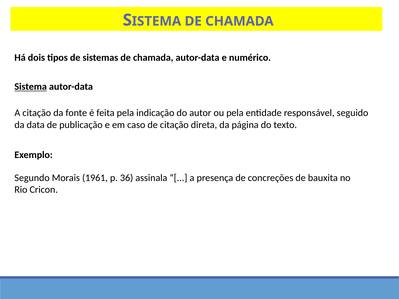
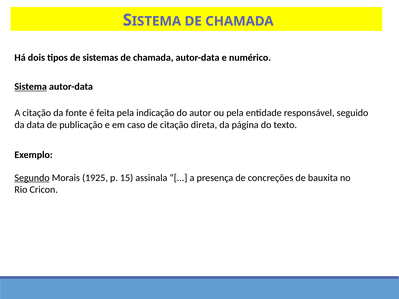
Segundo underline: none -> present
1961: 1961 -> 1925
36: 36 -> 15
